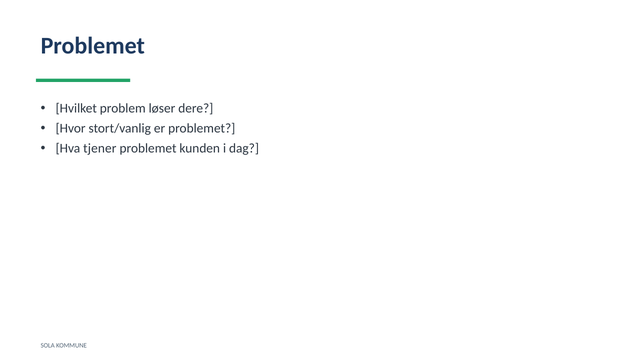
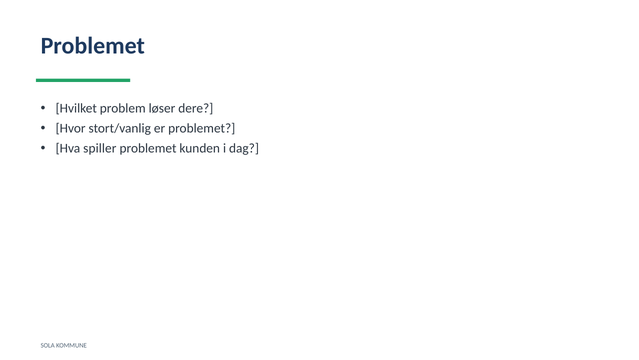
tjener: tjener -> spiller
